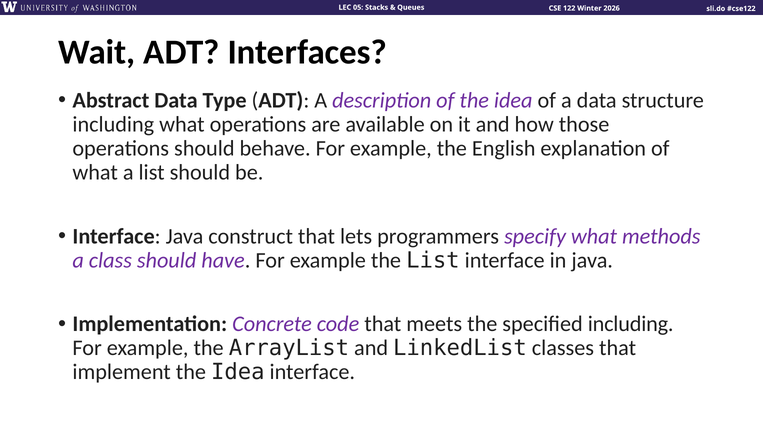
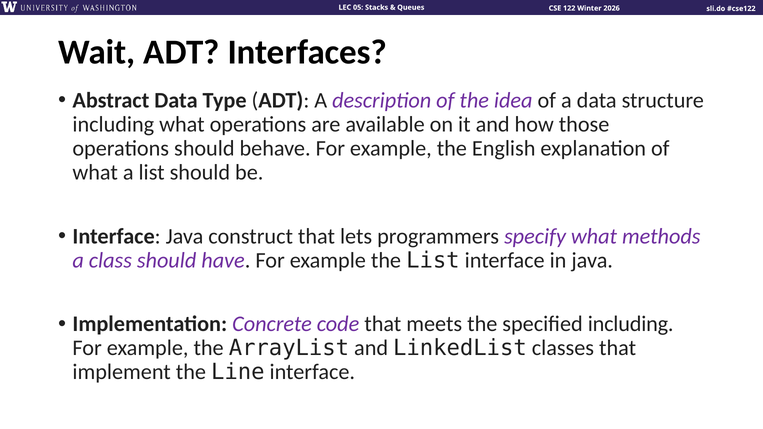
implement the Idea: Idea -> Line
